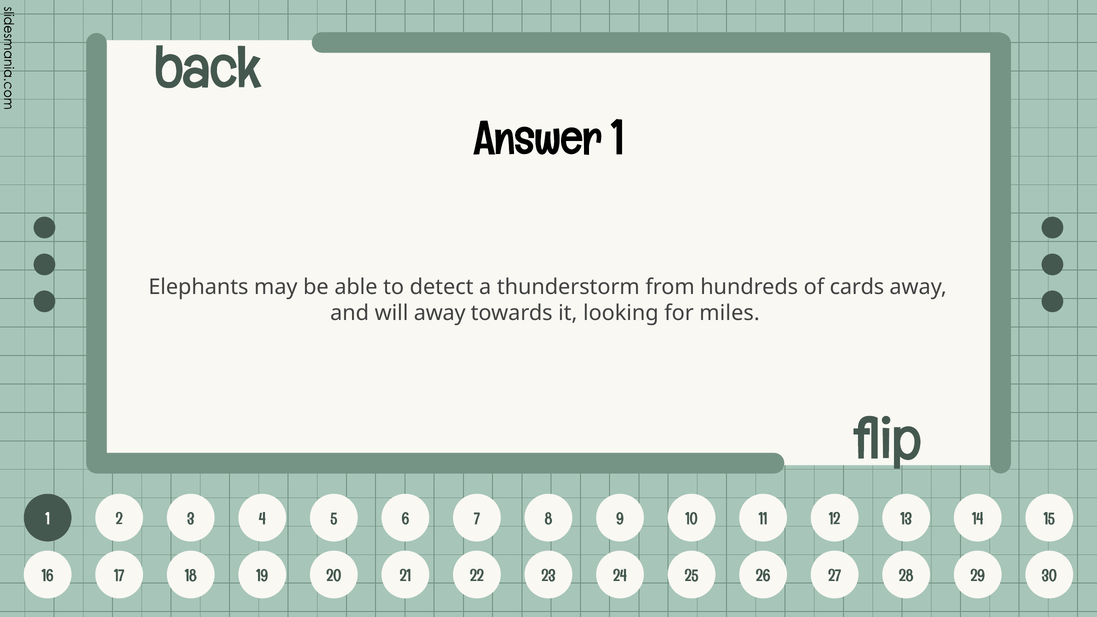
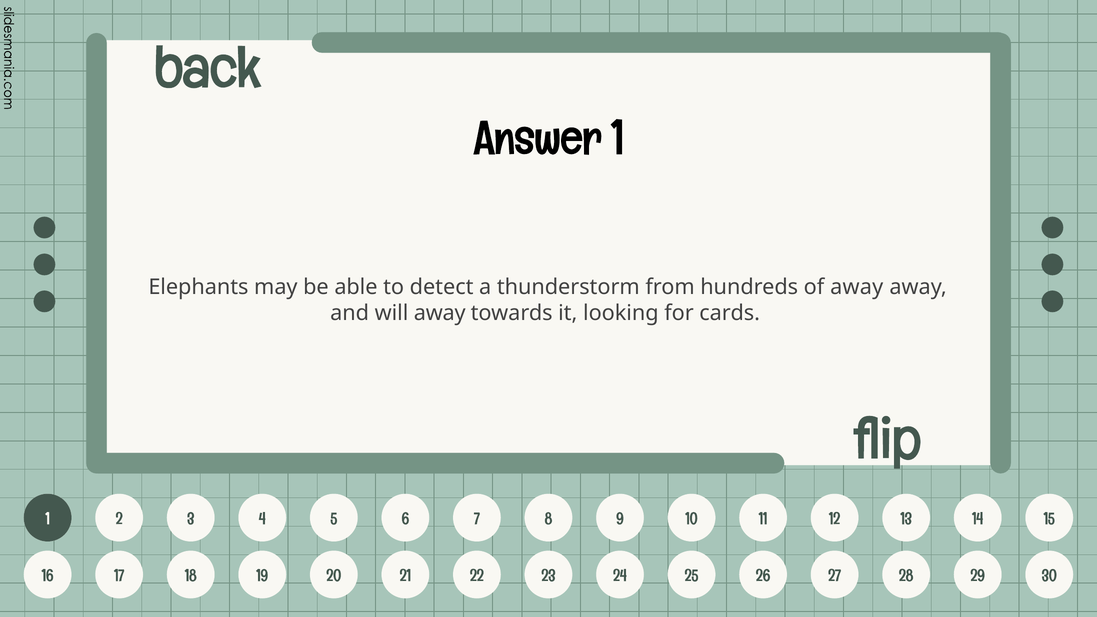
of cards: cards -> away
miles: miles -> cards
